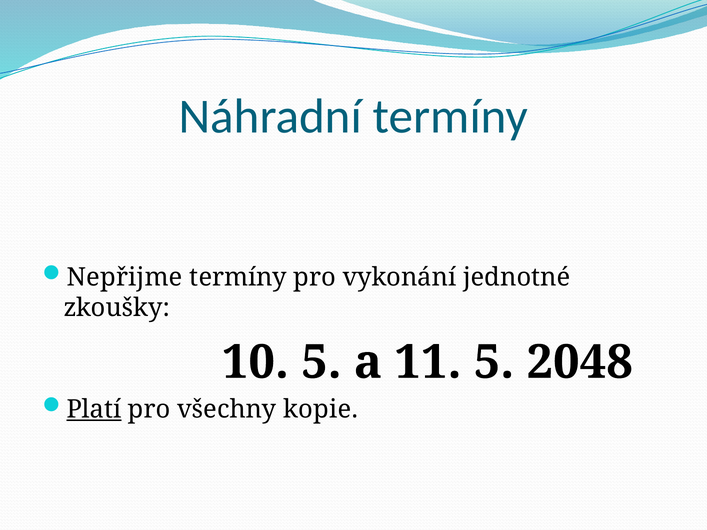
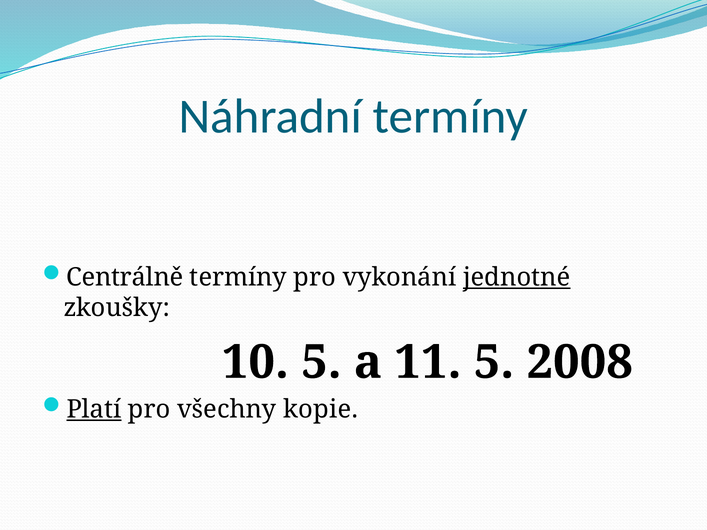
Nepřijme: Nepřijme -> Centrálně
jednotné underline: none -> present
2048: 2048 -> 2008
